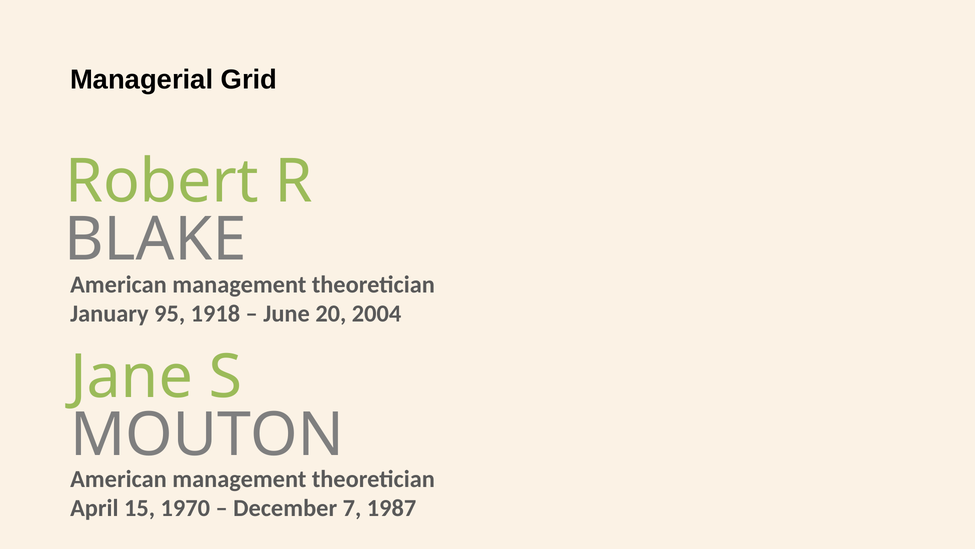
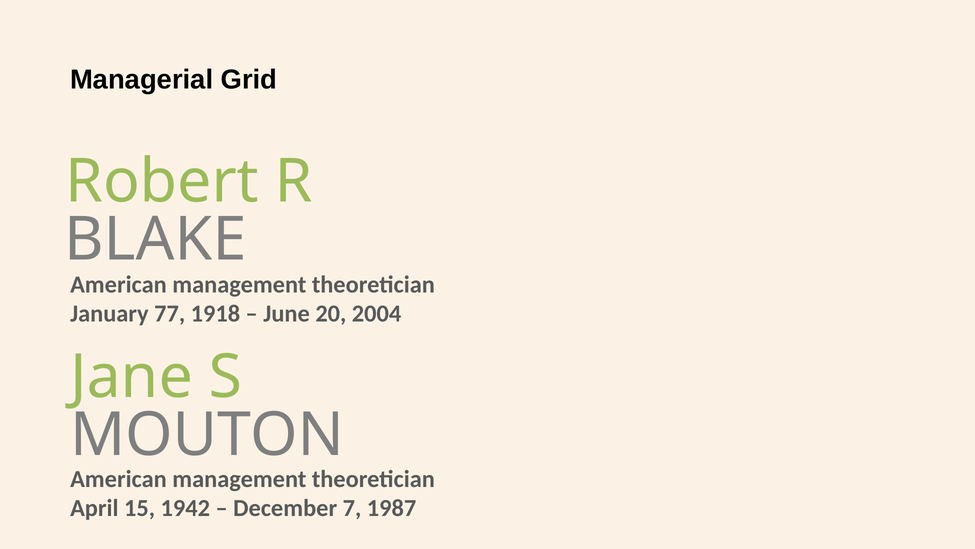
95: 95 -> 77
1970: 1970 -> 1942
